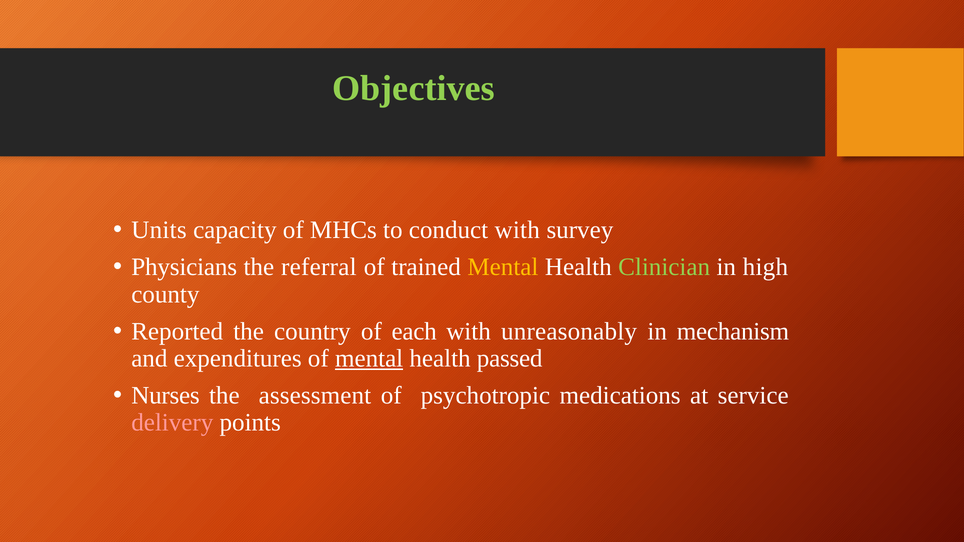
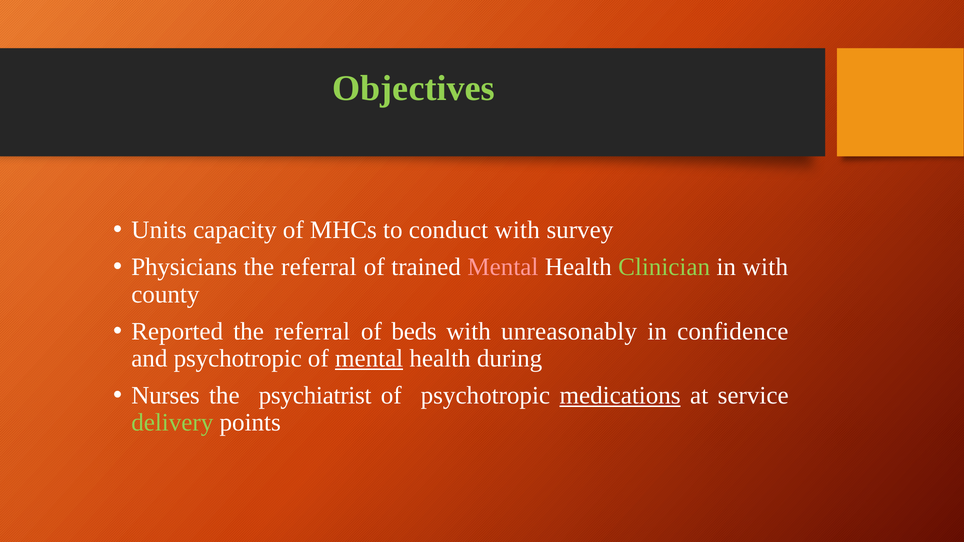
Mental at (503, 267) colour: yellow -> pink
in high: high -> with
country at (312, 332): country -> referral
each: each -> beds
mechanism: mechanism -> confidence
and expenditures: expenditures -> psychotropic
passed: passed -> during
assessment: assessment -> psychiatrist
medications underline: none -> present
delivery colour: pink -> light green
